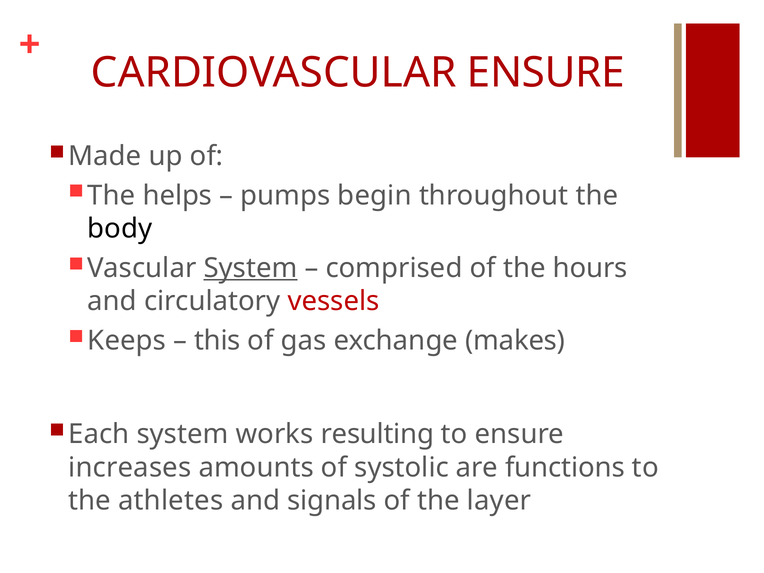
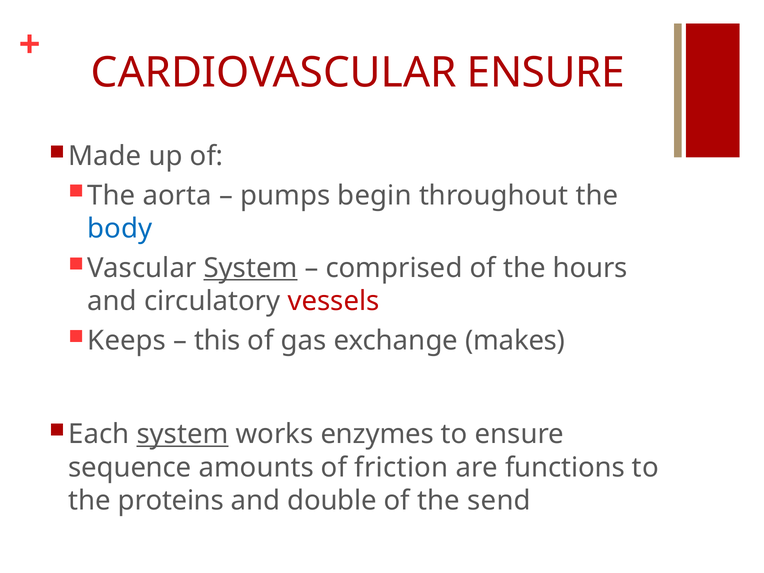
helps: helps -> aorta
body colour: black -> blue
system at (183, 434) underline: none -> present
resulting: resulting -> enzymes
increases: increases -> sequence
systolic: systolic -> friction
athletes: athletes -> proteins
signals: signals -> double
layer: layer -> send
